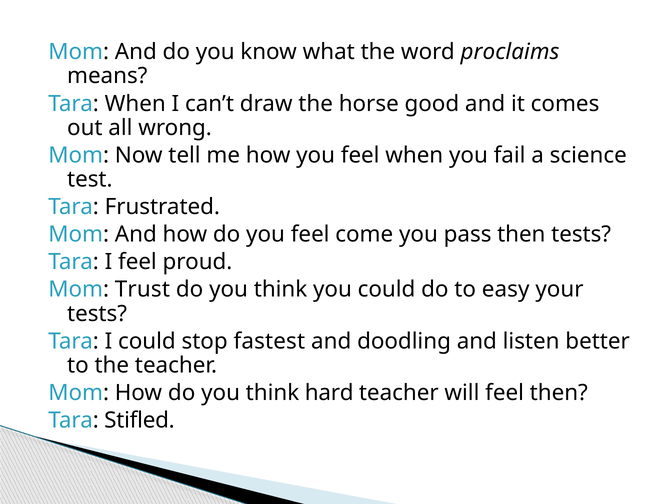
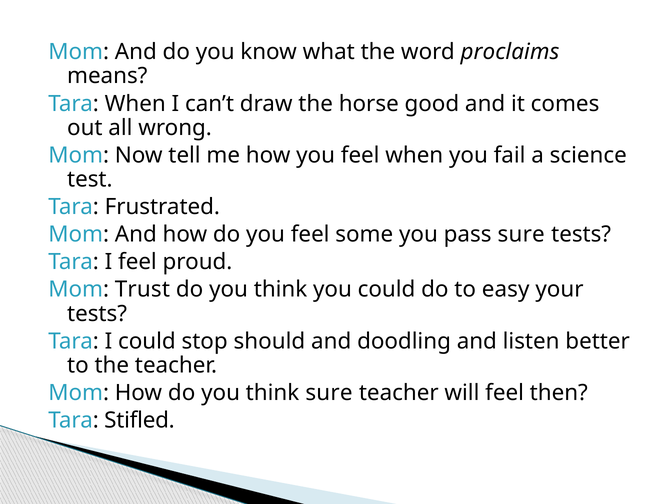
come: come -> some
pass then: then -> sure
fastest: fastest -> should
think hard: hard -> sure
